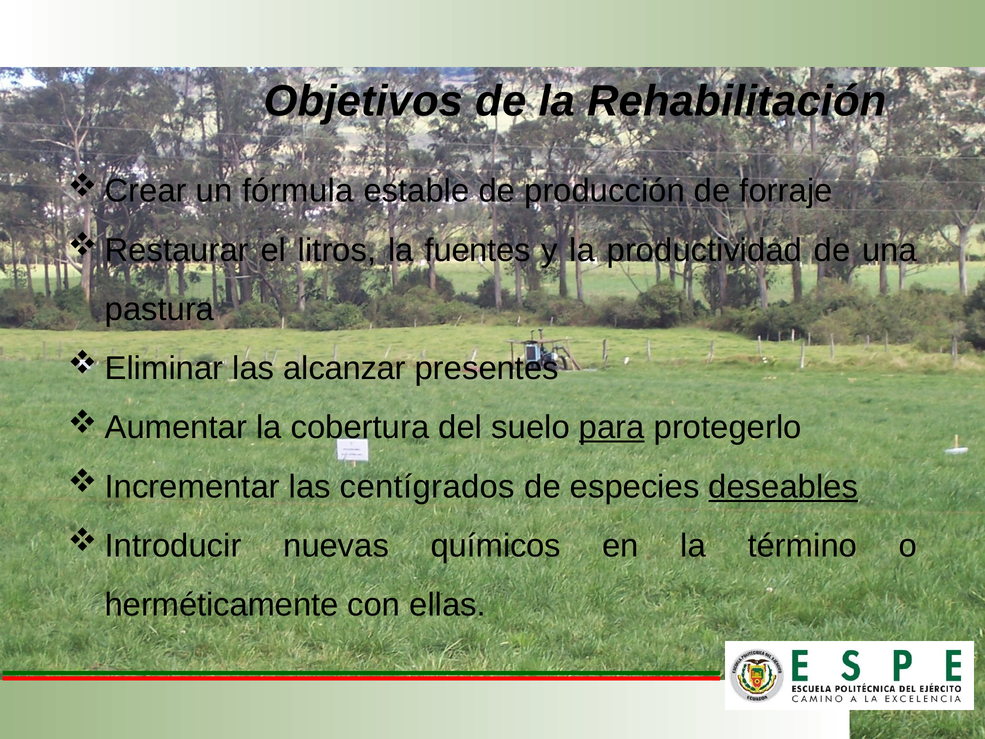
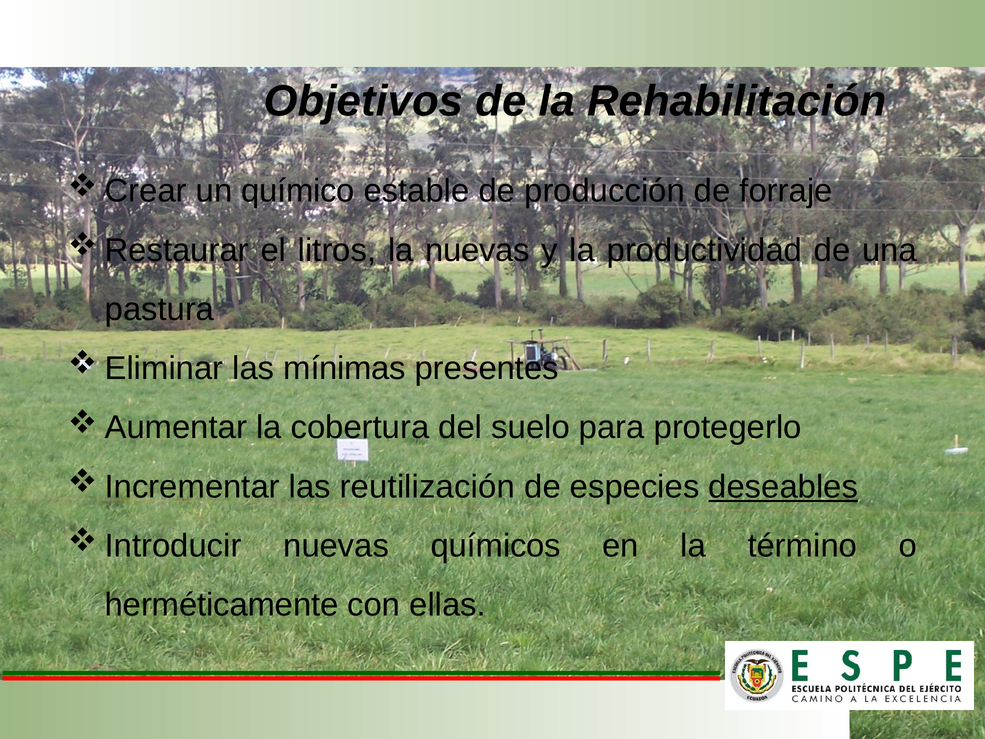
fórmula: fórmula -> químico
la fuentes: fuentes -> nuevas
alcanzar: alcanzar -> mínimas
para underline: present -> none
centígrados: centígrados -> reutilización
